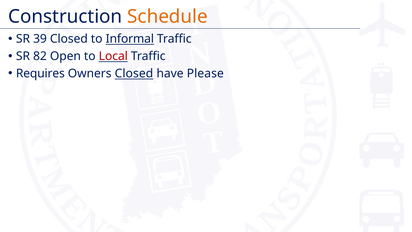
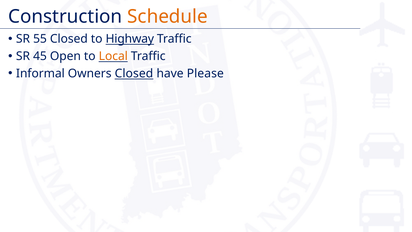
39: 39 -> 55
Informal: Informal -> Highway
82: 82 -> 45
Local colour: red -> orange
Requires: Requires -> Informal
